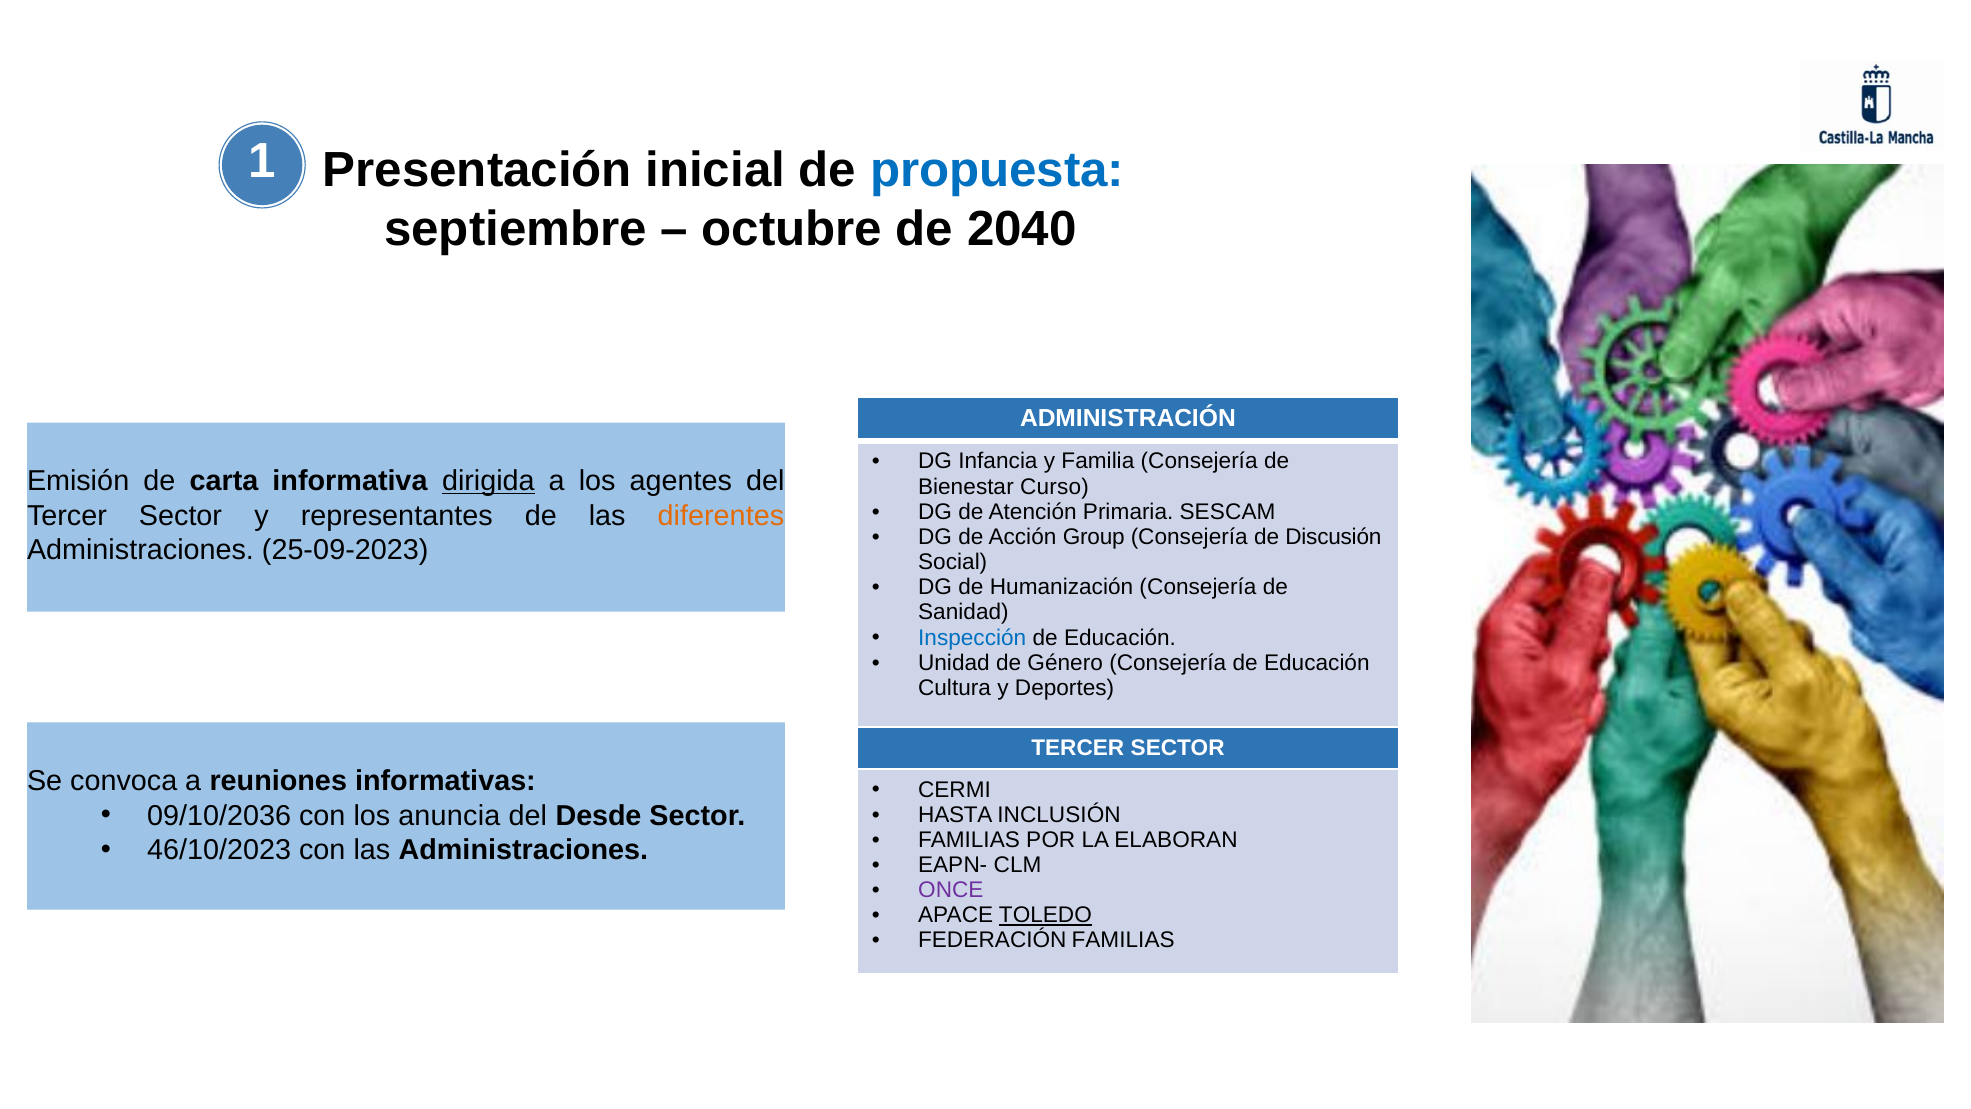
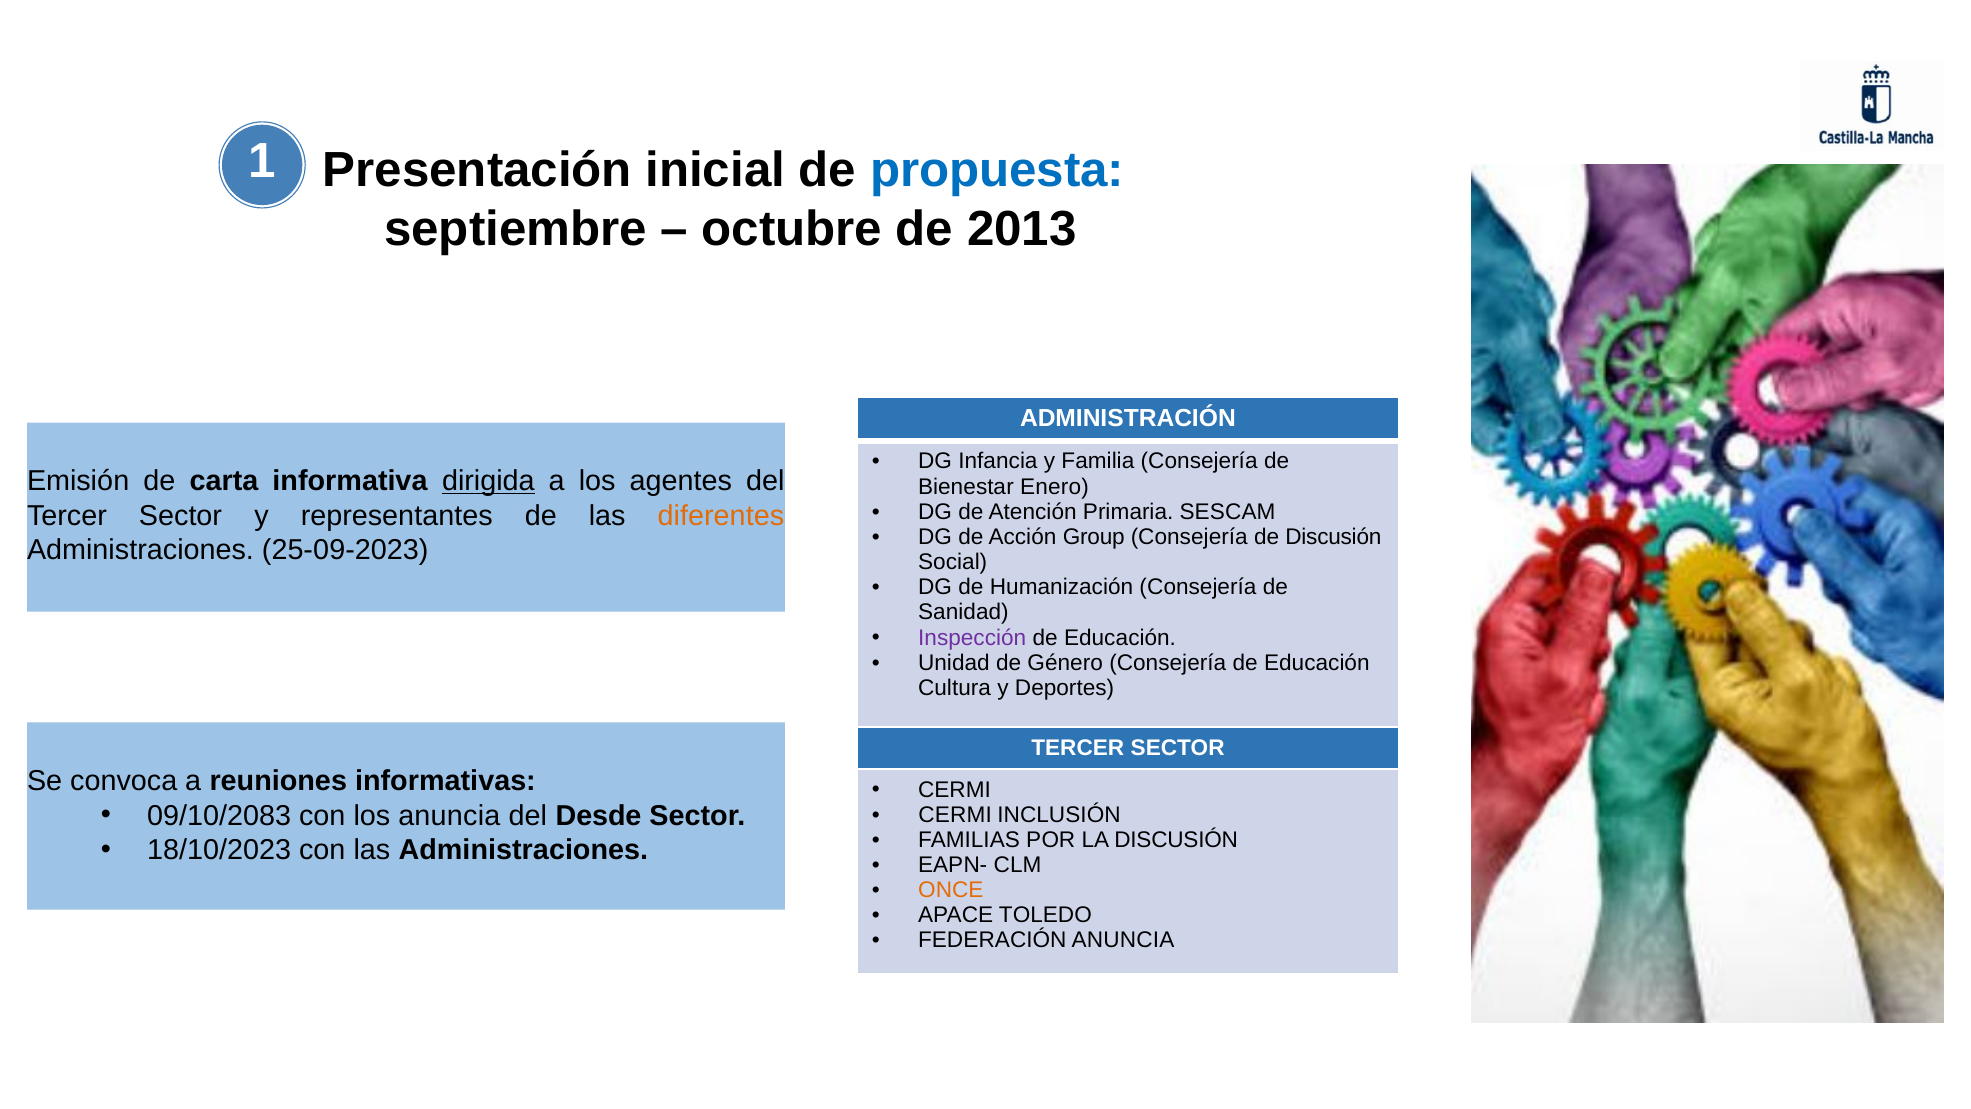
2040: 2040 -> 2013
Curso: Curso -> Enero
Inspección colour: blue -> purple
09/10/2036: 09/10/2036 -> 09/10/2083
HASTA at (955, 815): HASTA -> CERMI
LA ELABORAN: ELABORAN -> DISCUSIÓN
46/10/2023: 46/10/2023 -> 18/10/2023
ONCE colour: purple -> orange
TOLEDO underline: present -> none
FEDERACIÓN FAMILIAS: FAMILIAS -> ANUNCIA
